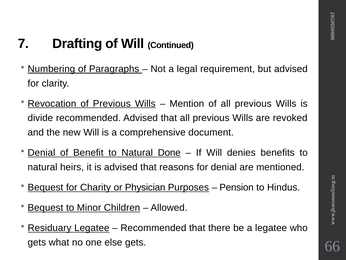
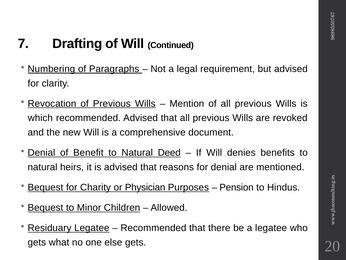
divide: divide -> which
Done: Done -> Deed
66: 66 -> 20
